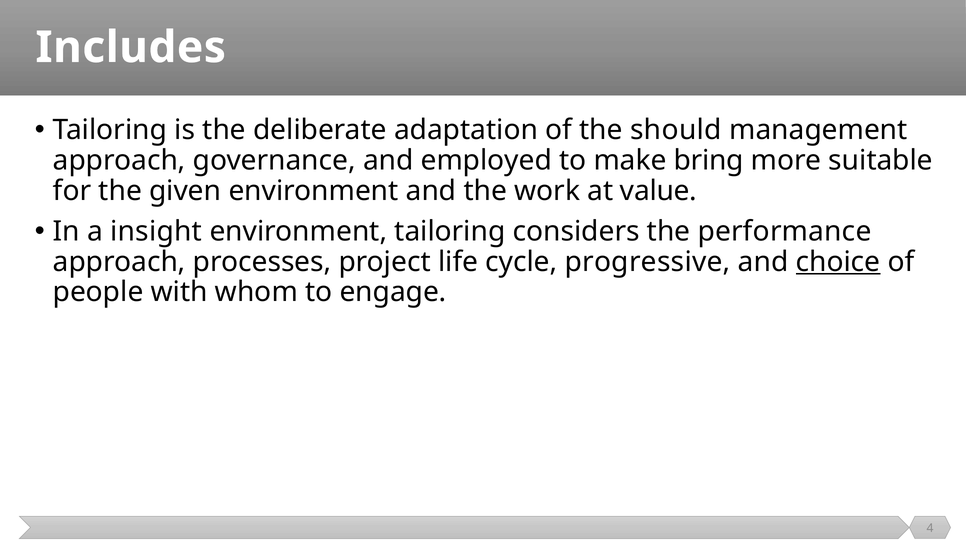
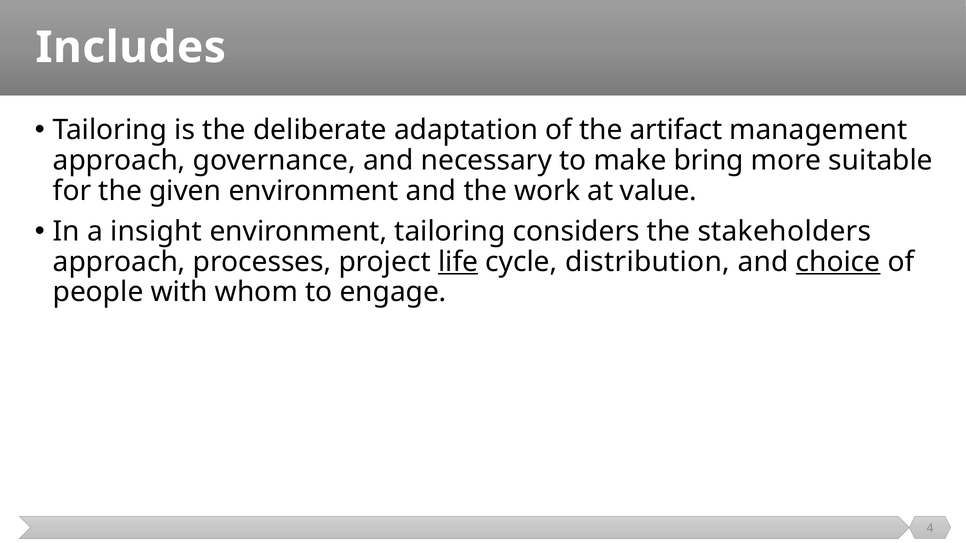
should: should -> artifact
employed: employed -> necessary
performance: performance -> stakeholders
life underline: none -> present
progressive: progressive -> distribution
